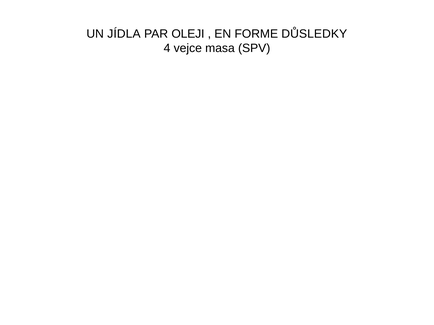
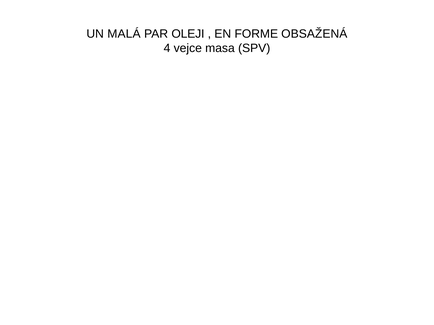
JÍDLA: JÍDLA -> MALÁ
DŮSLEDKY: DŮSLEDKY -> OBSAŽENÁ
